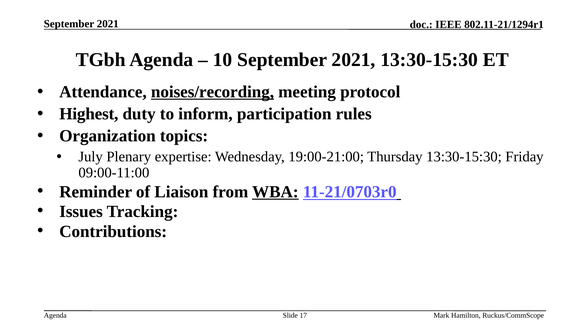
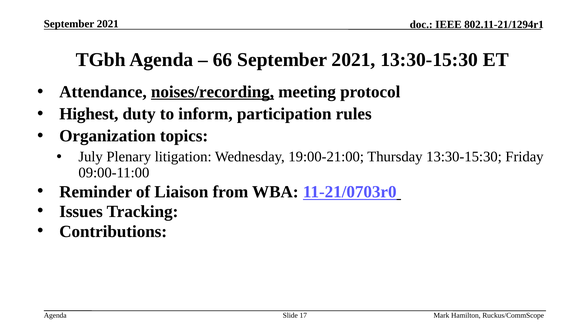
10: 10 -> 66
expertise: expertise -> litigation
WBA underline: present -> none
